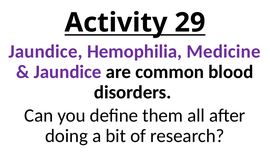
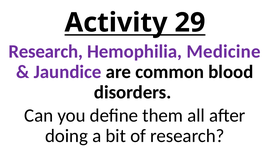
Jaundice at (45, 52): Jaundice -> Research
